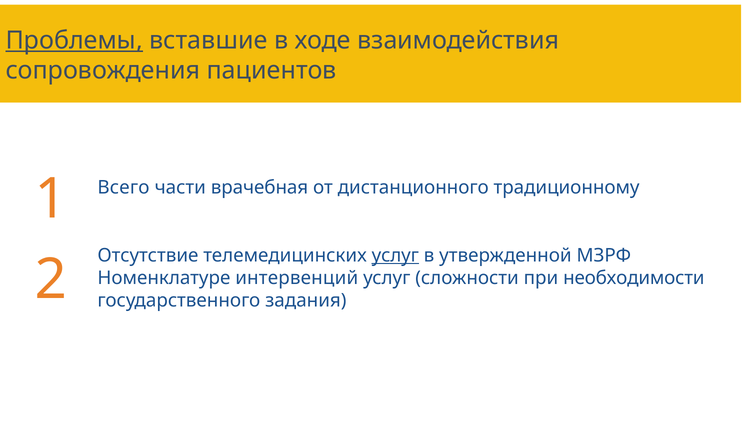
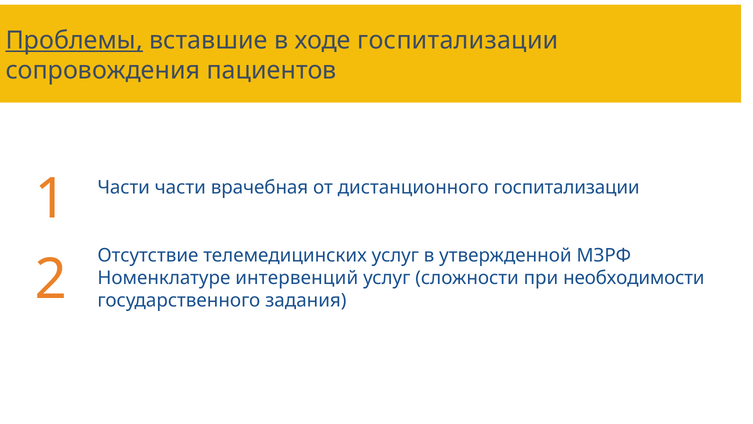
ходе взаимодействия: взаимодействия -> госпитализации
Всего at (123, 187): Всего -> Части
дистанционного традиционному: традиционному -> госпитализации
услуг at (395, 255) underline: present -> none
